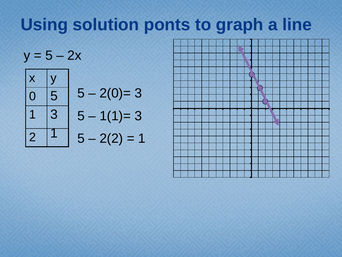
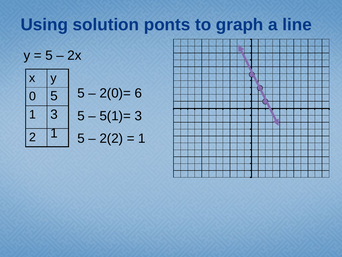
2(0)= 3: 3 -> 6
1(1)=: 1(1)= -> 5(1)=
